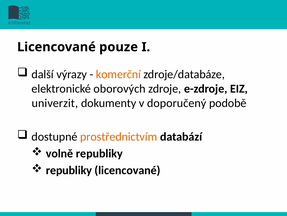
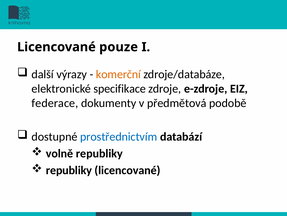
oborových: oborových -> specifikace
univerzit: univerzit -> federace
doporučený: doporučený -> předmětová
prostřednictvím colour: orange -> blue
